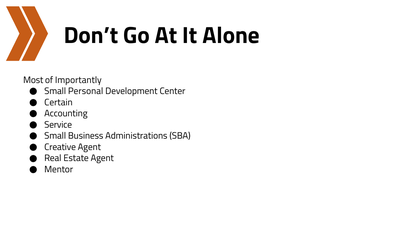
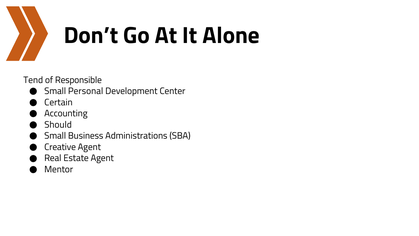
Most: Most -> Tend
Importantly: Importantly -> Responsible
Service: Service -> Should
